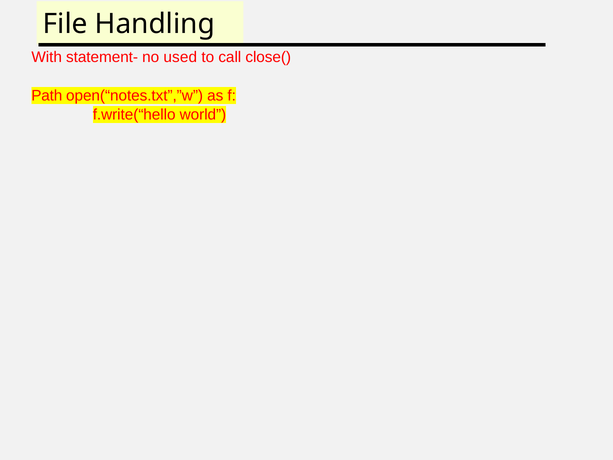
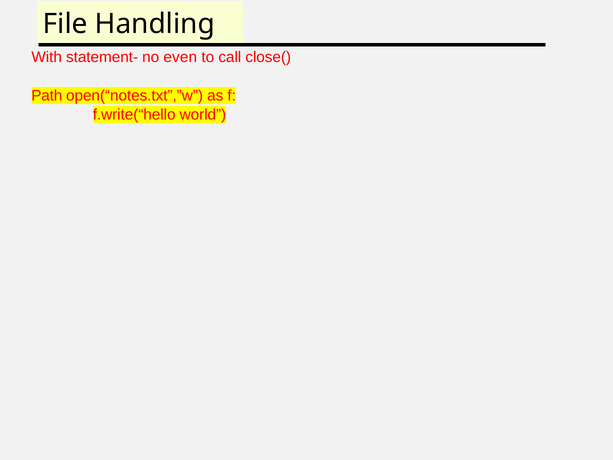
used: used -> even
